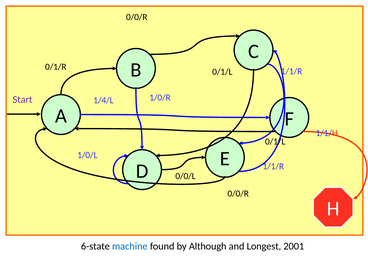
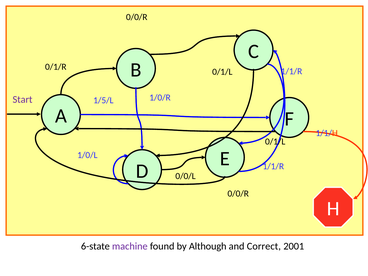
1/4/L: 1/4/L -> 1/5/L
machine colour: blue -> purple
Longest: Longest -> Correct
